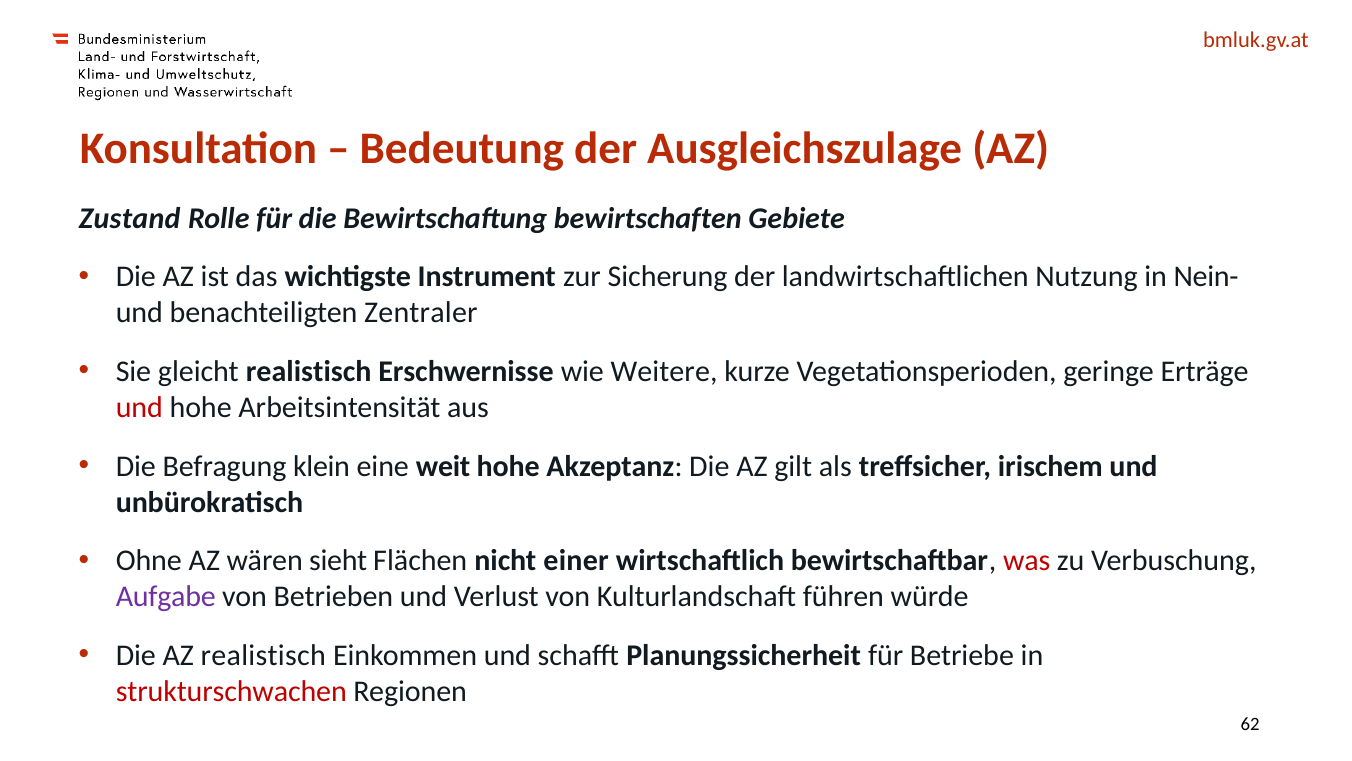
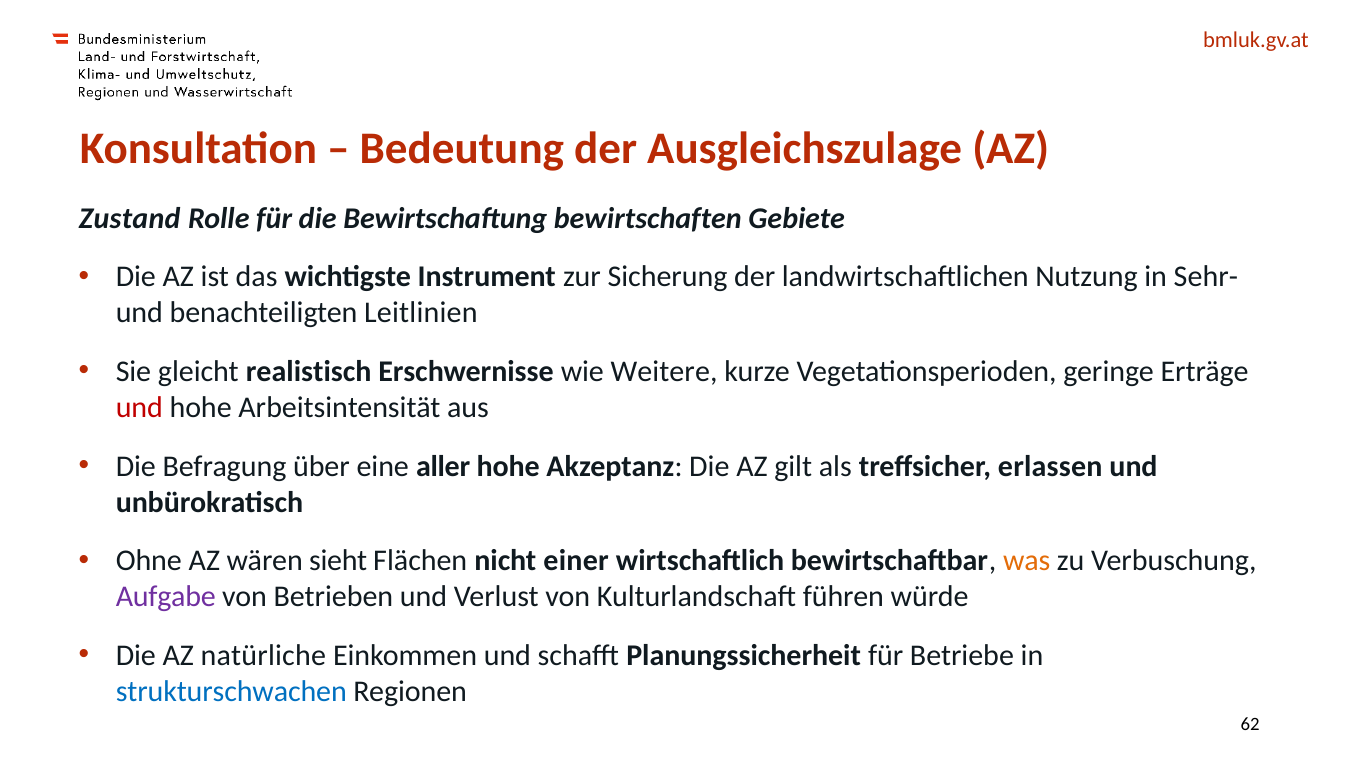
Nein-: Nein- -> Sehr-
Zentraler: Zentraler -> Leitlinien
klein: klein -> über
weit: weit -> aller
irischem: irischem -> erlassen
was colour: red -> orange
AZ realistisch: realistisch -> natürliche
strukturschwachen colour: red -> blue
